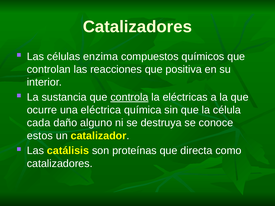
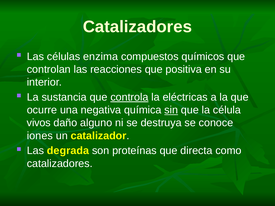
eléctrica: eléctrica -> negativa
sin underline: none -> present
cada: cada -> vivos
estos: estos -> iones
catálisis: catálisis -> degrada
